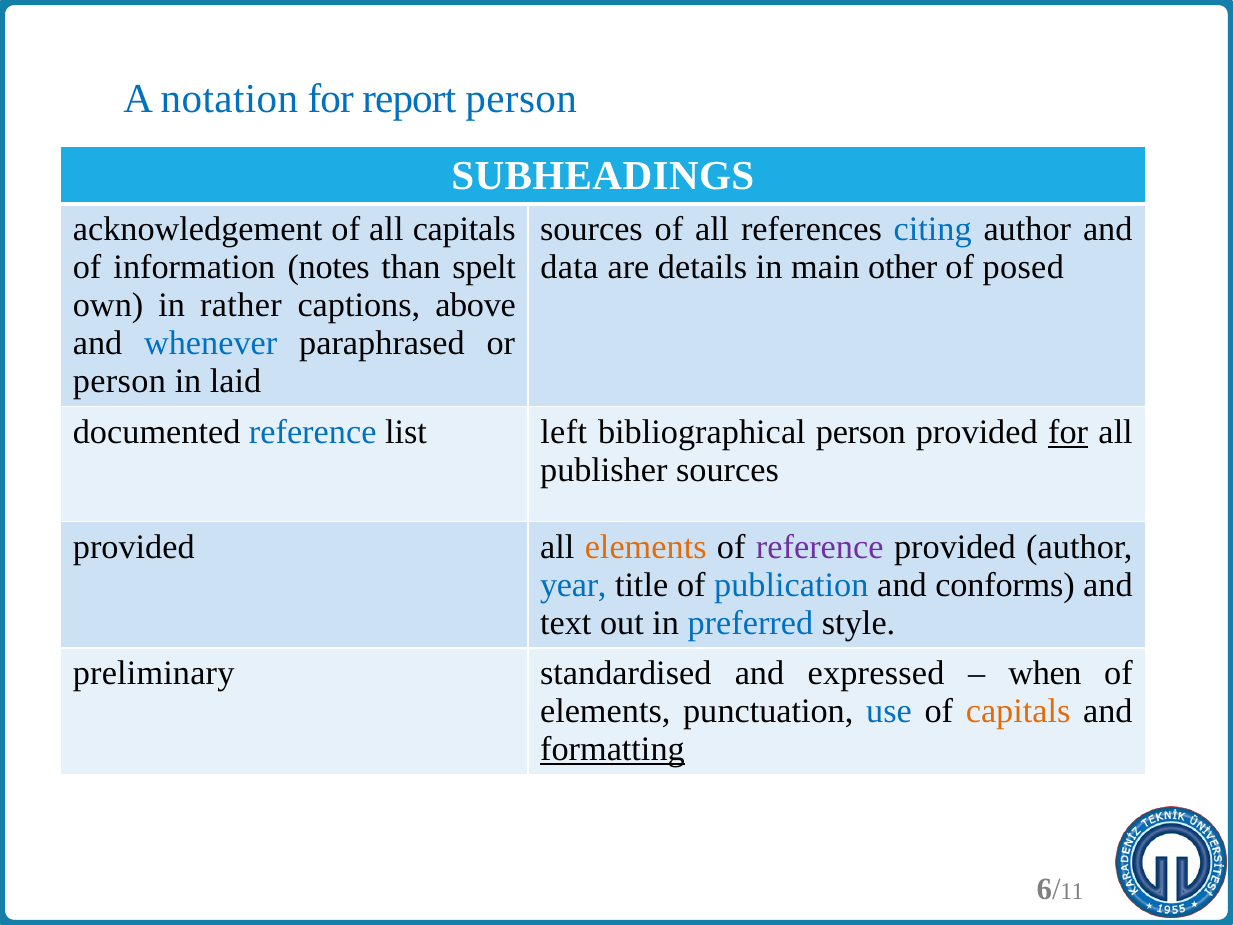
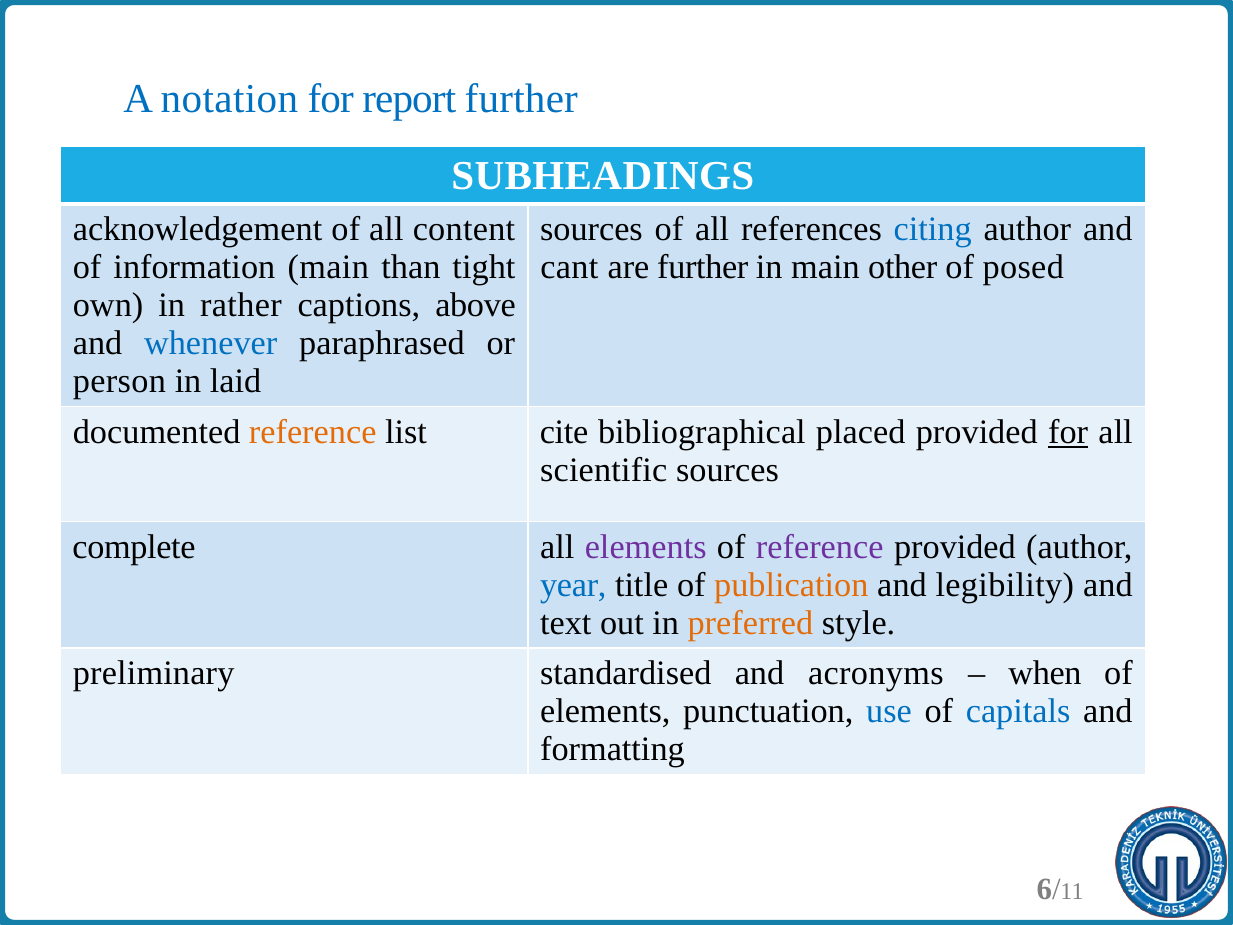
report person: person -> further
all capitals: capitals -> content
information notes: notes -> main
spelt: spelt -> tight
data: data -> cant
are details: details -> further
reference at (313, 432) colour: blue -> orange
left: left -> cite
bibliographical person: person -> placed
publisher: publisher -> scientific
provided at (134, 547): provided -> complete
elements at (646, 547) colour: orange -> purple
publication colour: blue -> orange
conforms: conforms -> legibility
preferred colour: blue -> orange
expressed: expressed -> acronyms
capitals at (1018, 711) colour: orange -> blue
formatting underline: present -> none
